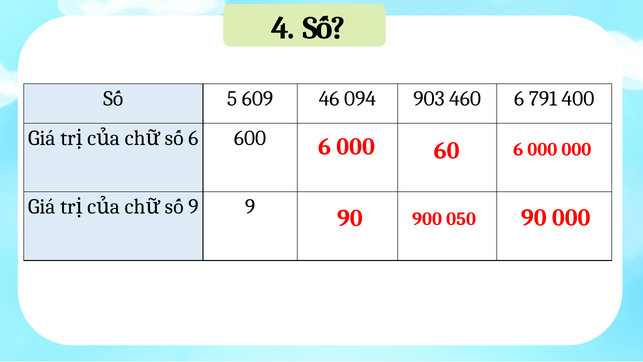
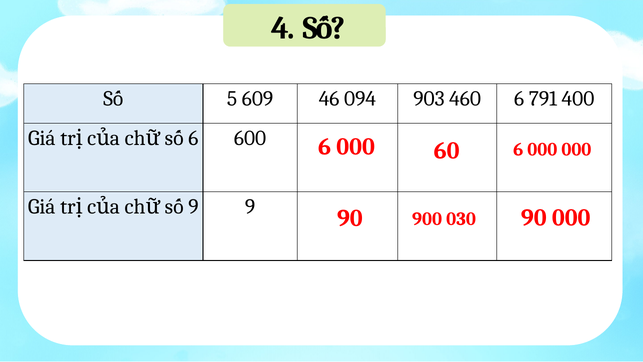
050: 050 -> 030
